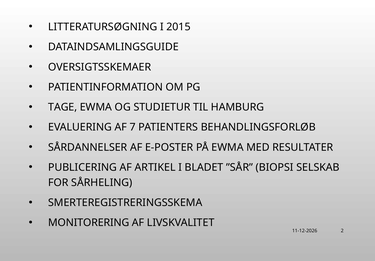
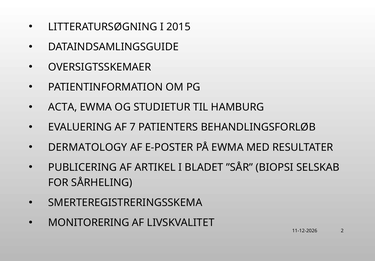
TAGE: TAGE -> ACTA
SÅRDANNELSER: SÅRDANNELSER -> DERMATOLOGY
